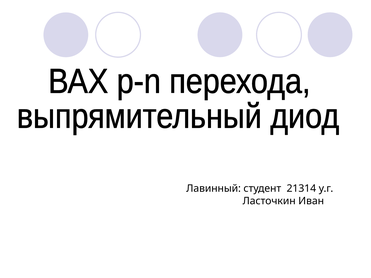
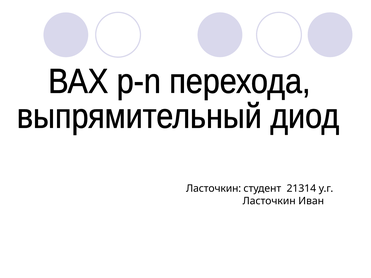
Лавинный at (214, 189): Лавинный -> Ласточкин
